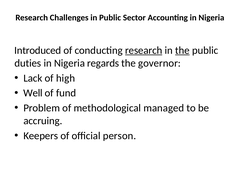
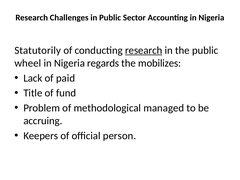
Introduced: Introduced -> Statutorily
the at (182, 50) underline: present -> none
duties: duties -> wheel
governor: governor -> mobilizes
high: high -> paid
Well: Well -> Title
